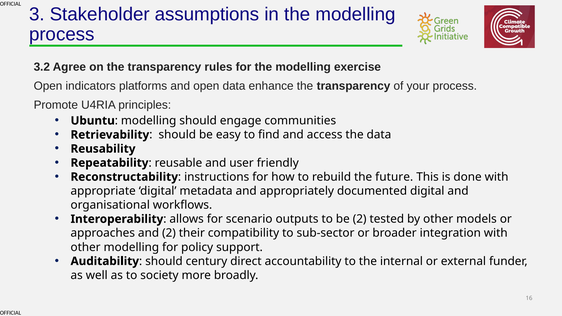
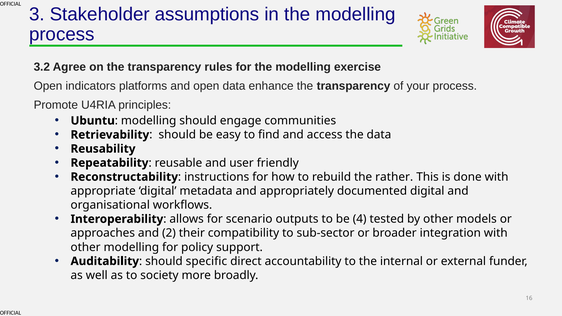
future: future -> rather
be 2: 2 -> 4
century: century -> specific
